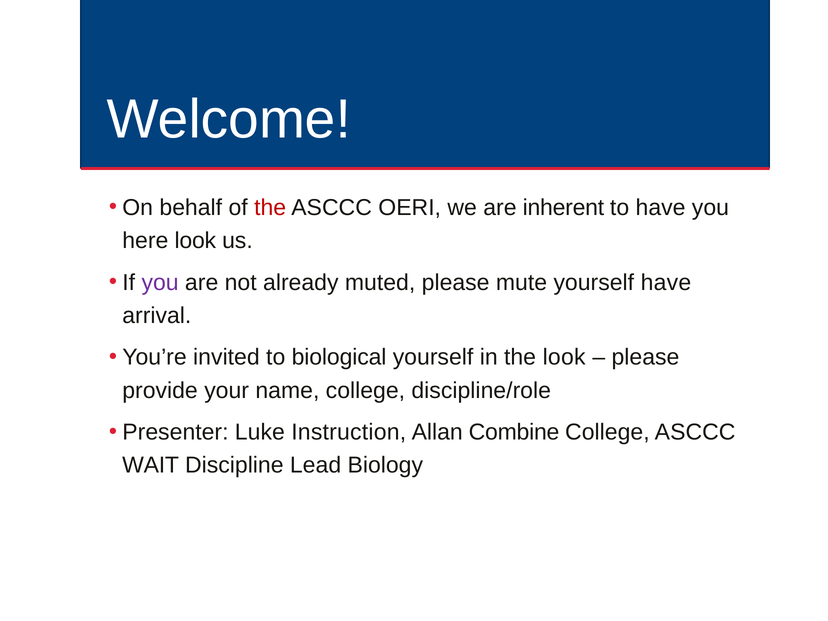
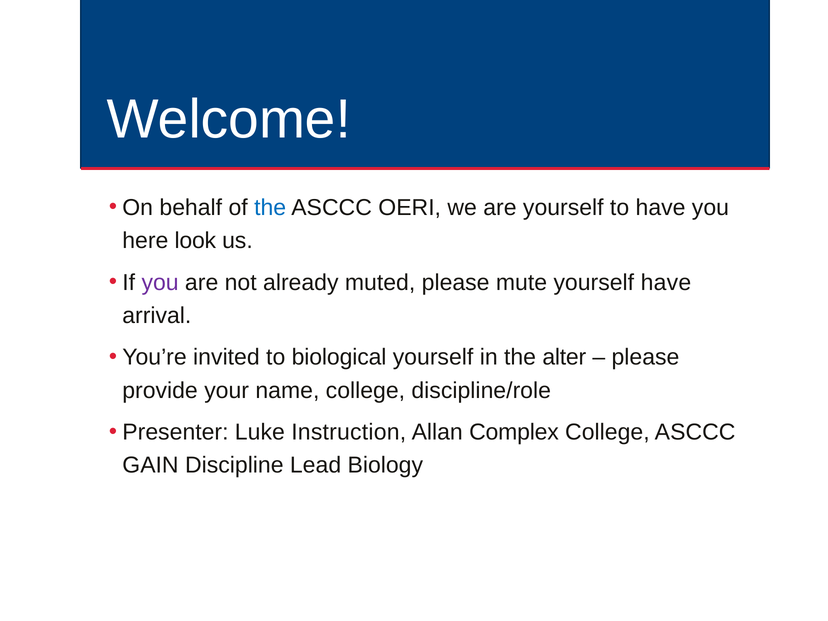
the at (270, 208) colour: red -> blue
are inherent: inherent -> yourself
the look: look -> alter
Combine: Combine -> Complex
WAIT: WAIT -> GAIN
